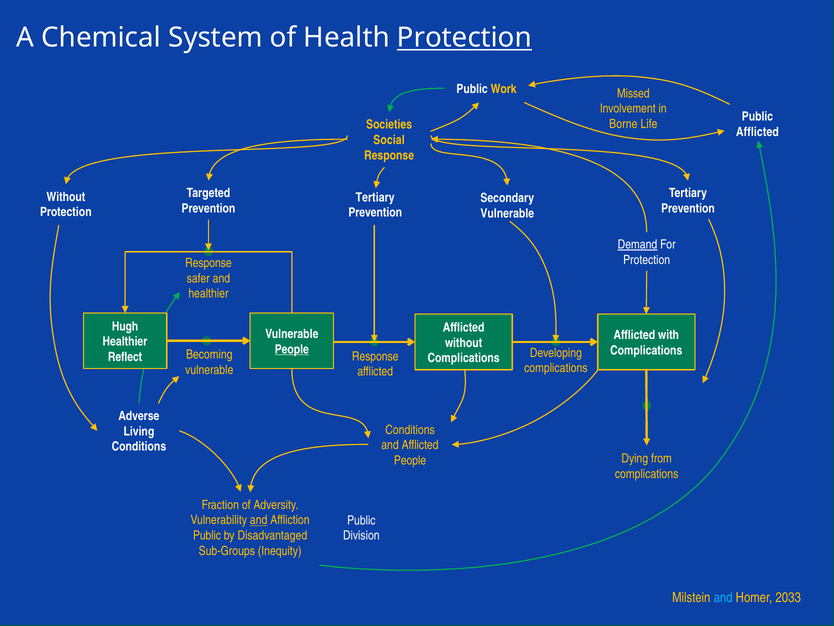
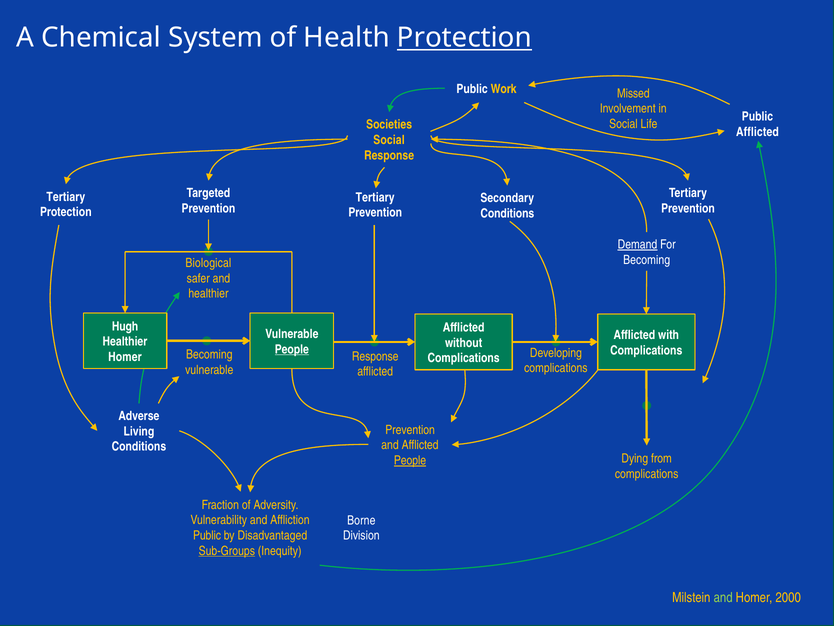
Borne at (623, 124): Borne -> Social
Without at (66, 197): Without -> Tertiary
Vulnerable at (507, 213): Vulnerable -> Conditions
Protection at (647, 260): Protection -> Becoming
Response at (208, 263): Response -> Biological
Reflect at (125, 357): Reflect -> Homer
Conditions at (410, 430): Conditions -> Prevention
People at (410, 460) underline: none -> present
and at (259, 520) underline: present -> none
Public at (361, 520): Public -> Borne
Sub-Groups underline: none -> present
and at (723, 597) colour: light blue -> light green
2033: 2033 -> 2000
